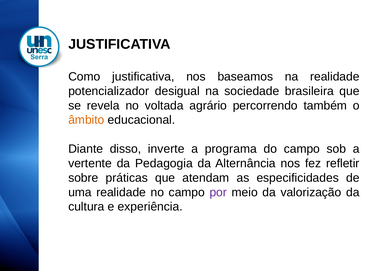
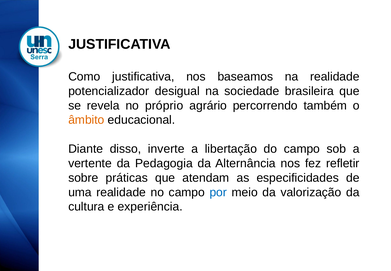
voltada: voltada -> próprio
programa: programa -> libertação
por colour: purple -> blue
